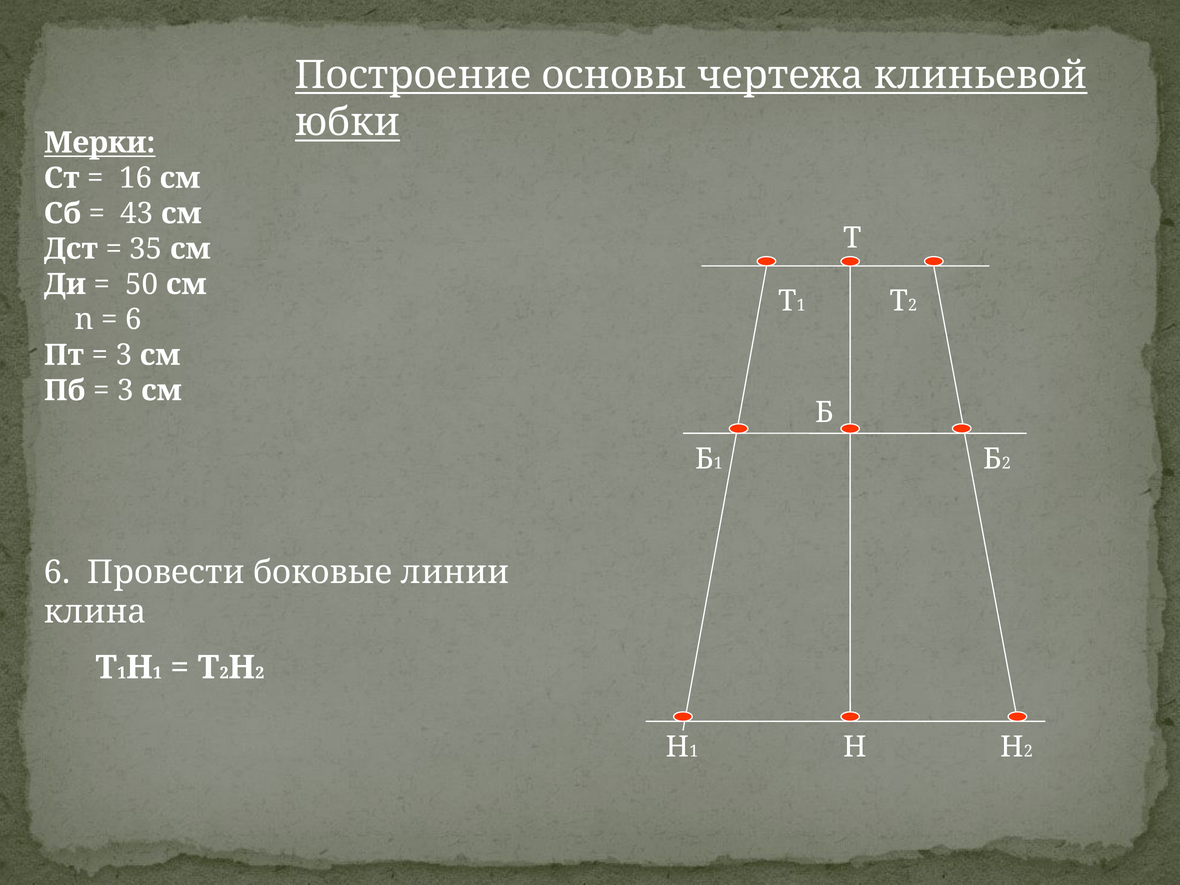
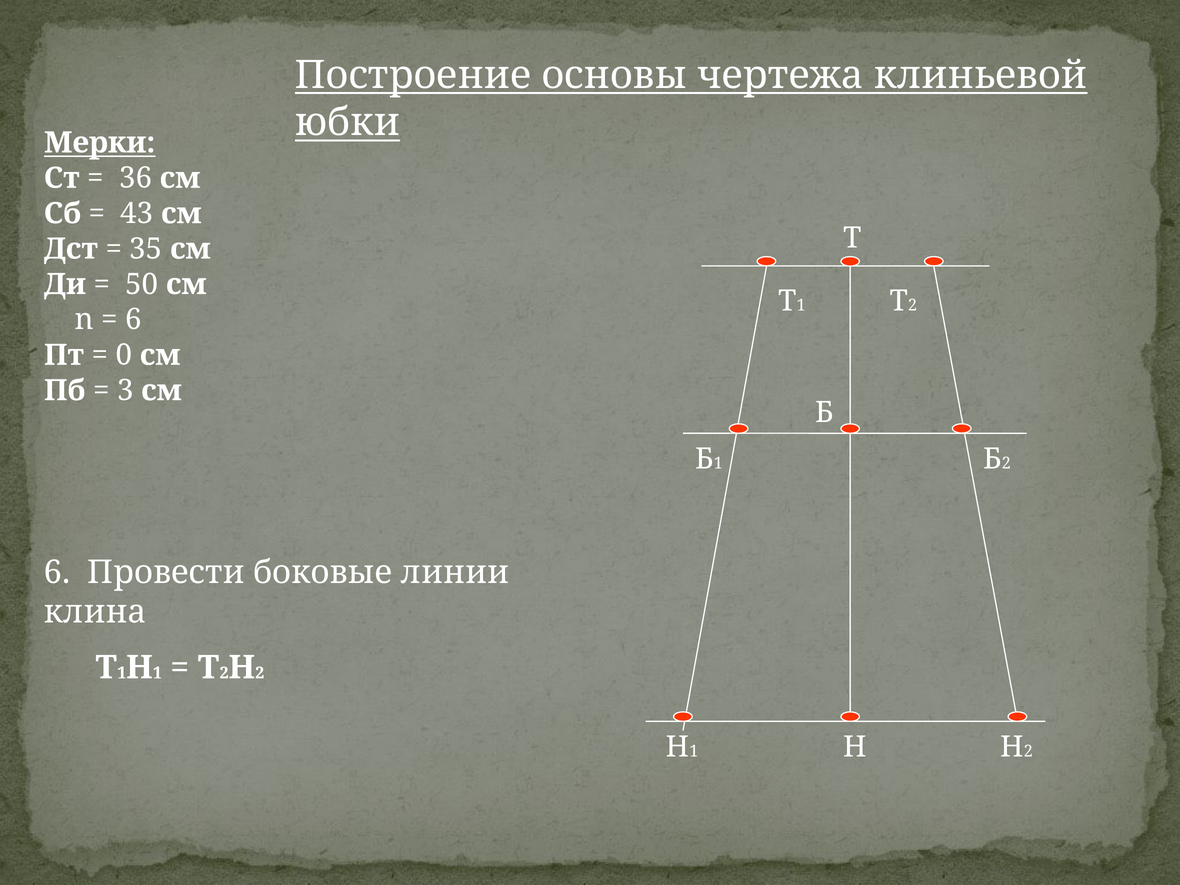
16: 16 -> 36
3 at (124, 355): 3 -> 0
